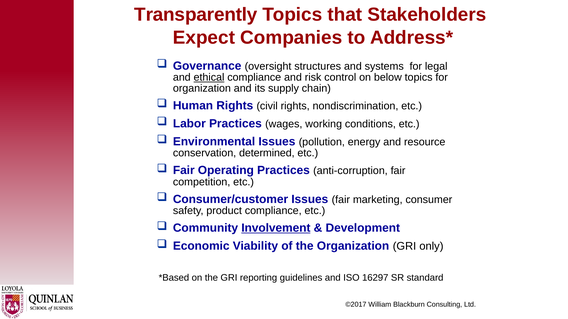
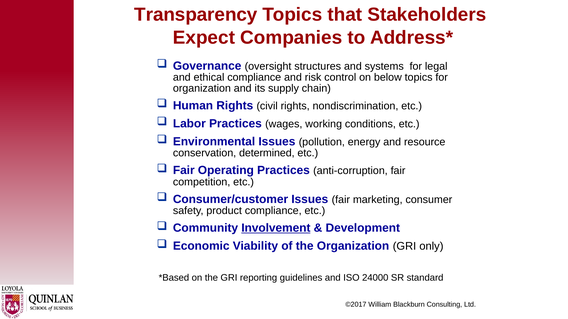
Transparently: Transparently -> Transparency
ethical underline: present -> none
16297: 16297 -> 24000
